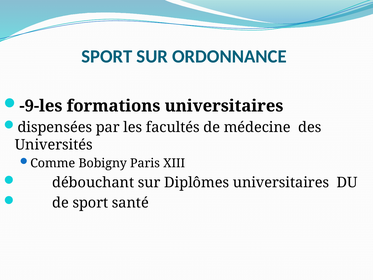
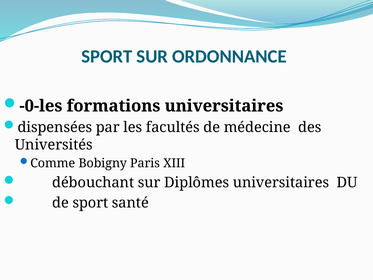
-9-les: -9-les -> -0-les
